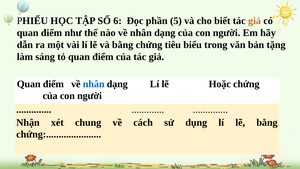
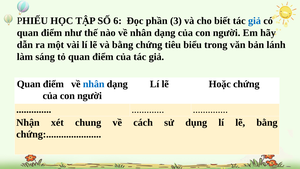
5: 5 -> 3
giả at (254, 21) colour: orange -> blue
tặng: tặng -> lánh
